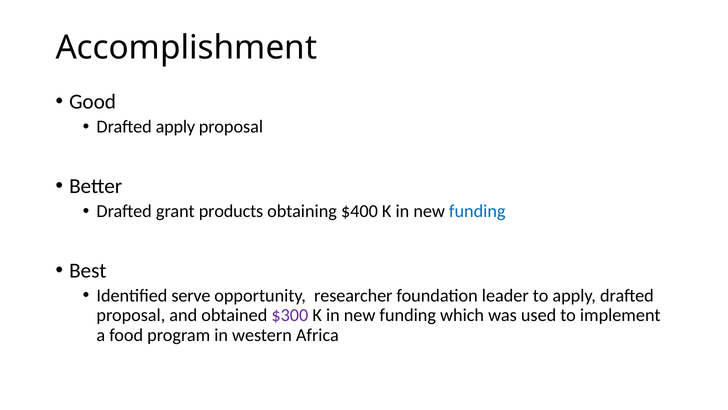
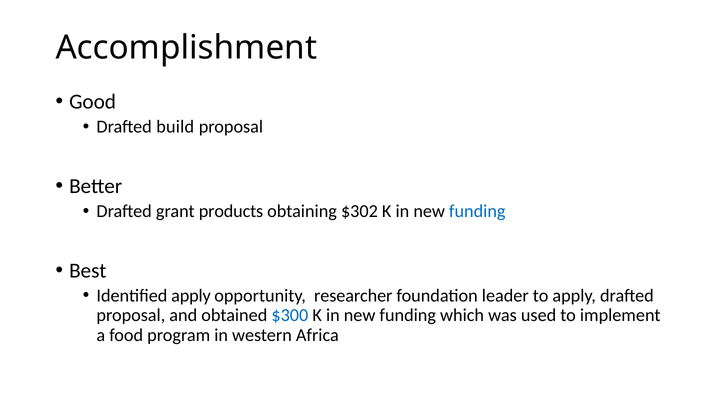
Drafted apply: apply -> build
$400: $400 -> $302
Identified serve: serve -> apply
$300 colour: purple -> blue
